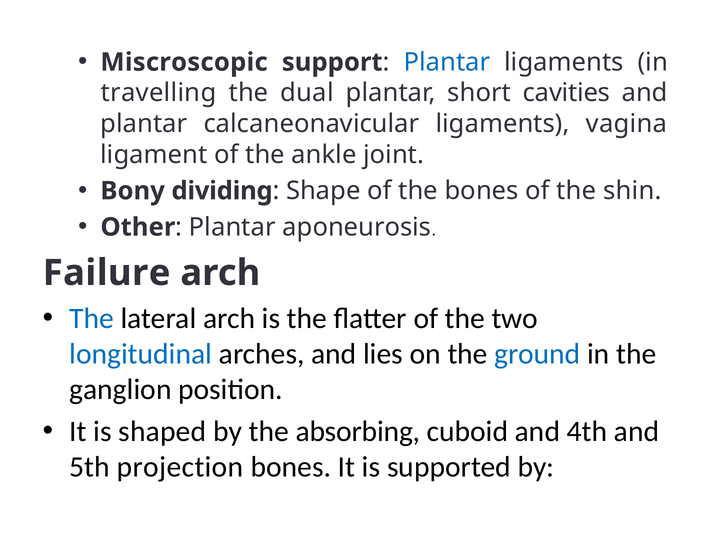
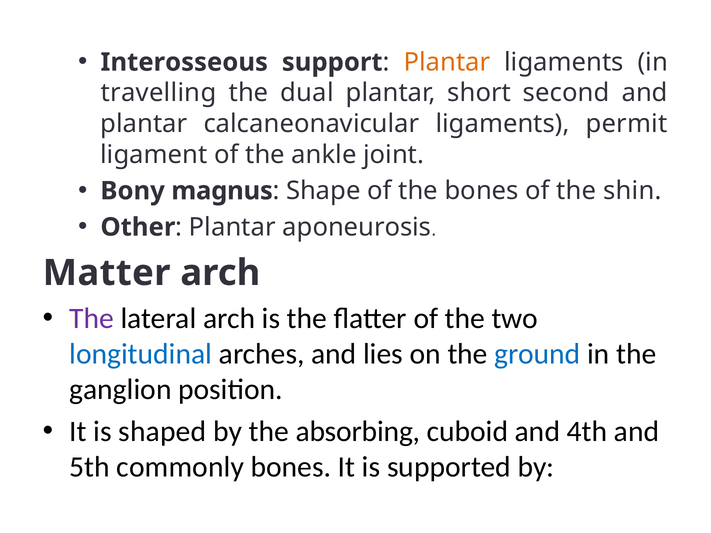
Miscroscopic: Miscroscopic -> Interosseous
Plantar at (447, 62) colour: blue -> orange
cavities: cavities -> second
vagina: vagina -> permit
dividing: dividing -> magnus
Failure: Failure -> Matter
The at (92, 319) colour: blue -> purple
projection: projection -> commonly
